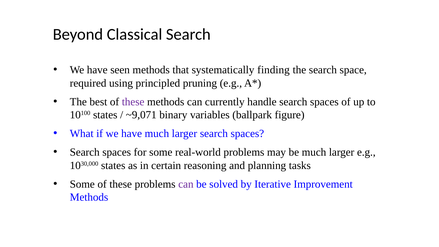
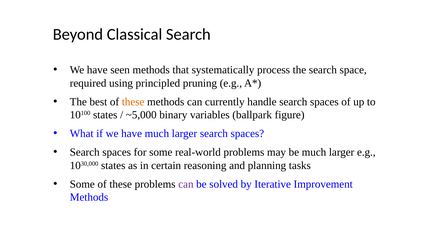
finding: finding -> process
these at (133, 102) colour: purple -> orange
~9,071: ~9,071 -> ~5,000
